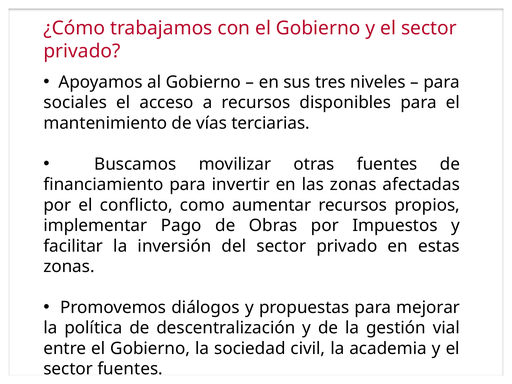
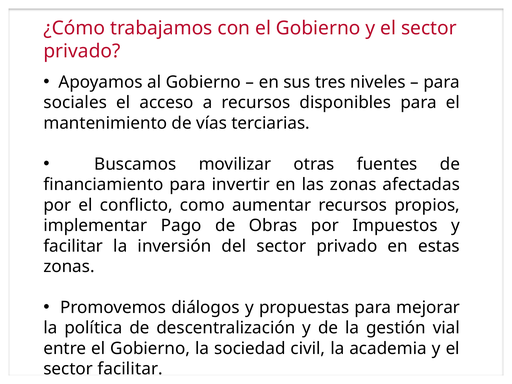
sector fuentes: fuentes -> facilitar
